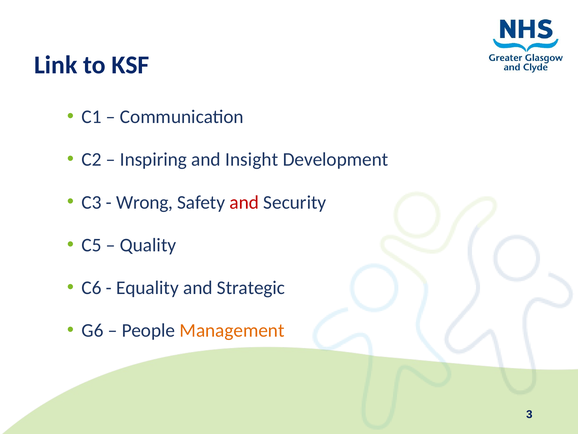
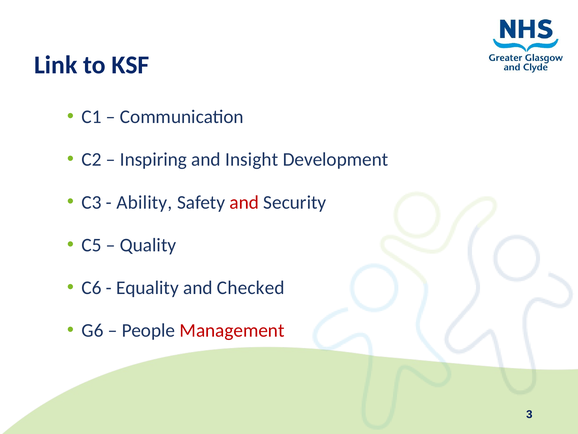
Wrong: Wrong -> Ability
Strategic: Strategic -> Checked
Management colour: orange -> red
